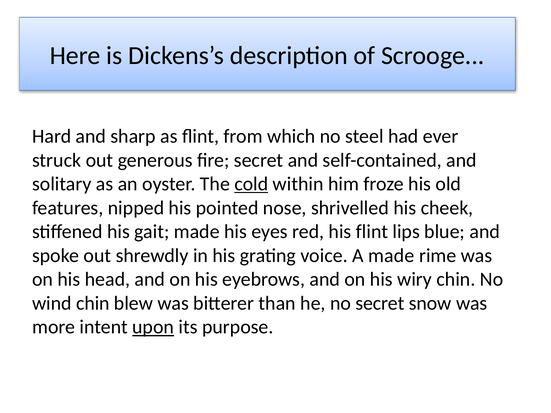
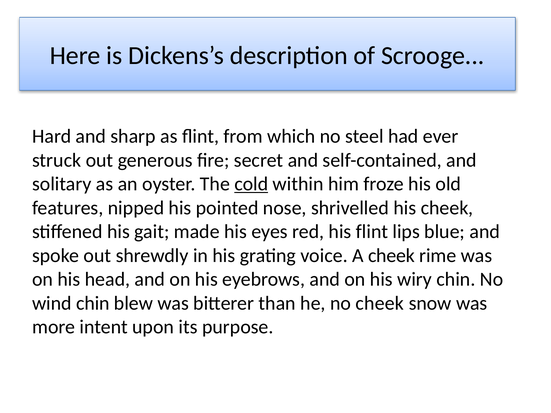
A made: made -> cheek
no secret: secret -> cheek
upon underline: present -> none
